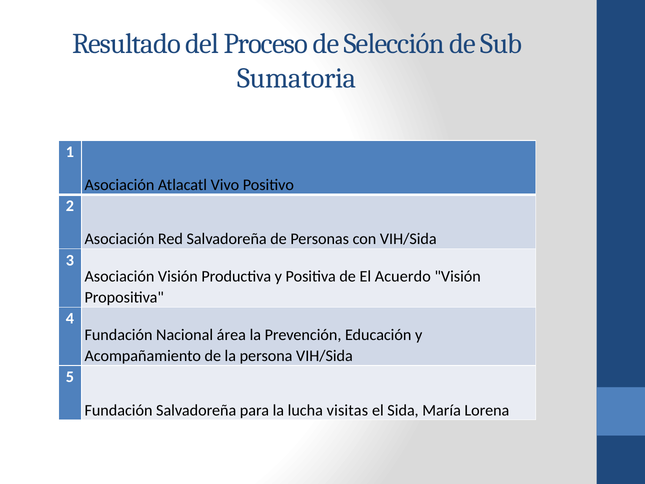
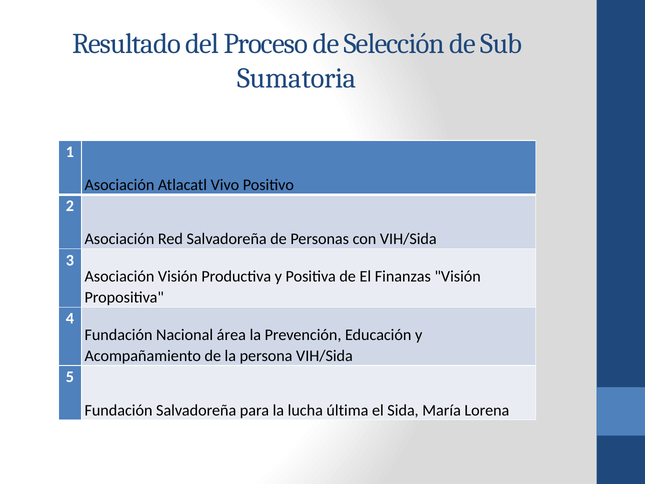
Acuerdo: Acuerdo -> Finanzas
visitas: visitas -> última
